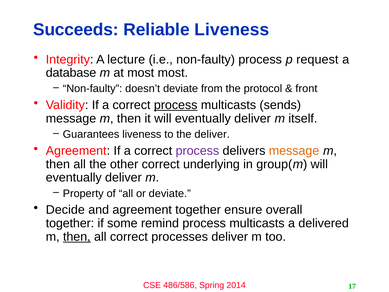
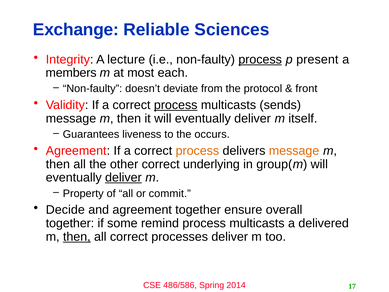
Succeeds: Succeeds -> Exchange
Reliable Liveness: Liveness -> Sciences
process at (260, 59) underline: none -> present
request: request -> present
database: database -> members
most most: most -> each
the deliver: deliver -> occurs
process at (197, 151) colour: purple -> orange
deliver at (123, 177) underline: none -> present
or deviate: deviate -> commit
